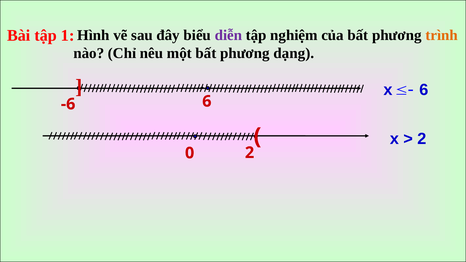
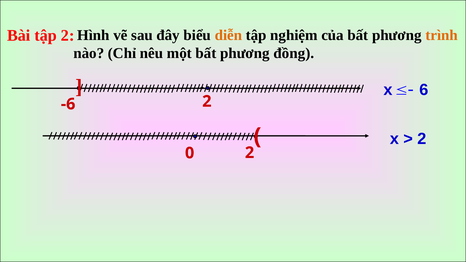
tập 1: 1 -> 2
diễn colour: purple -> orange
dạng: dạng -> đồng
-6 6: 6 -> 2
